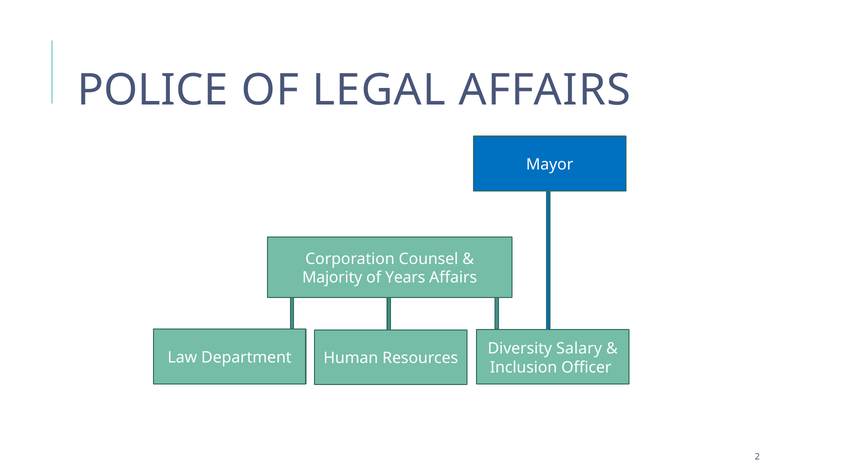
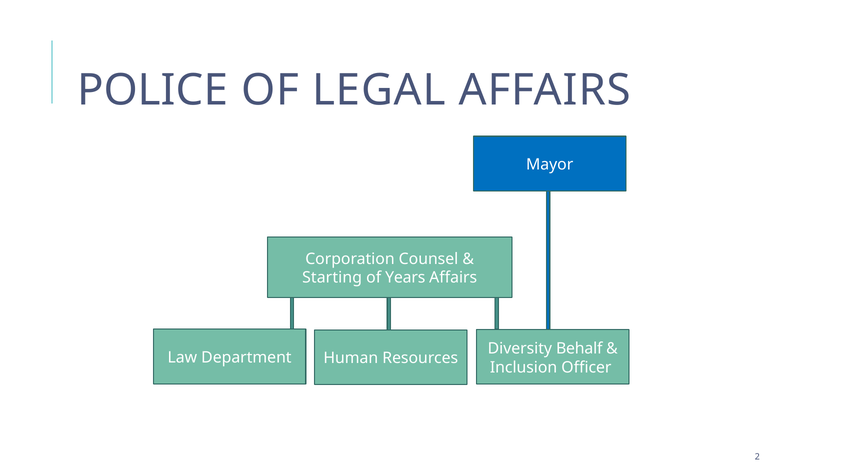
Majority: Majority -> Starting
Salary: Salary -> Behalf
